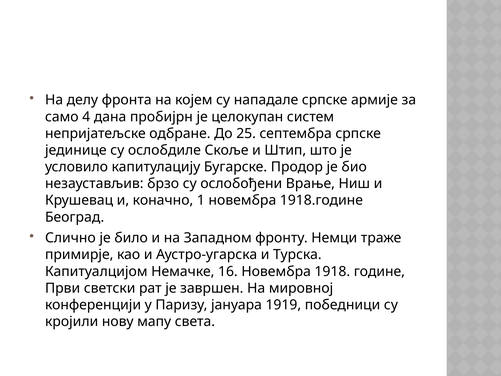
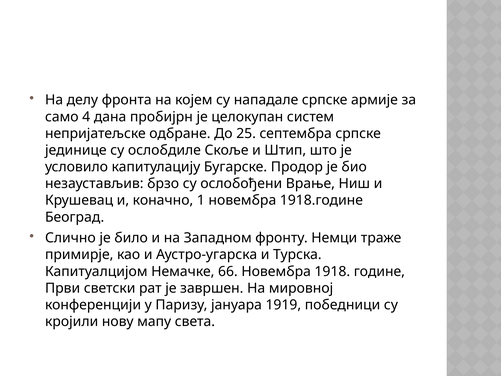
16: 16 -> 66
